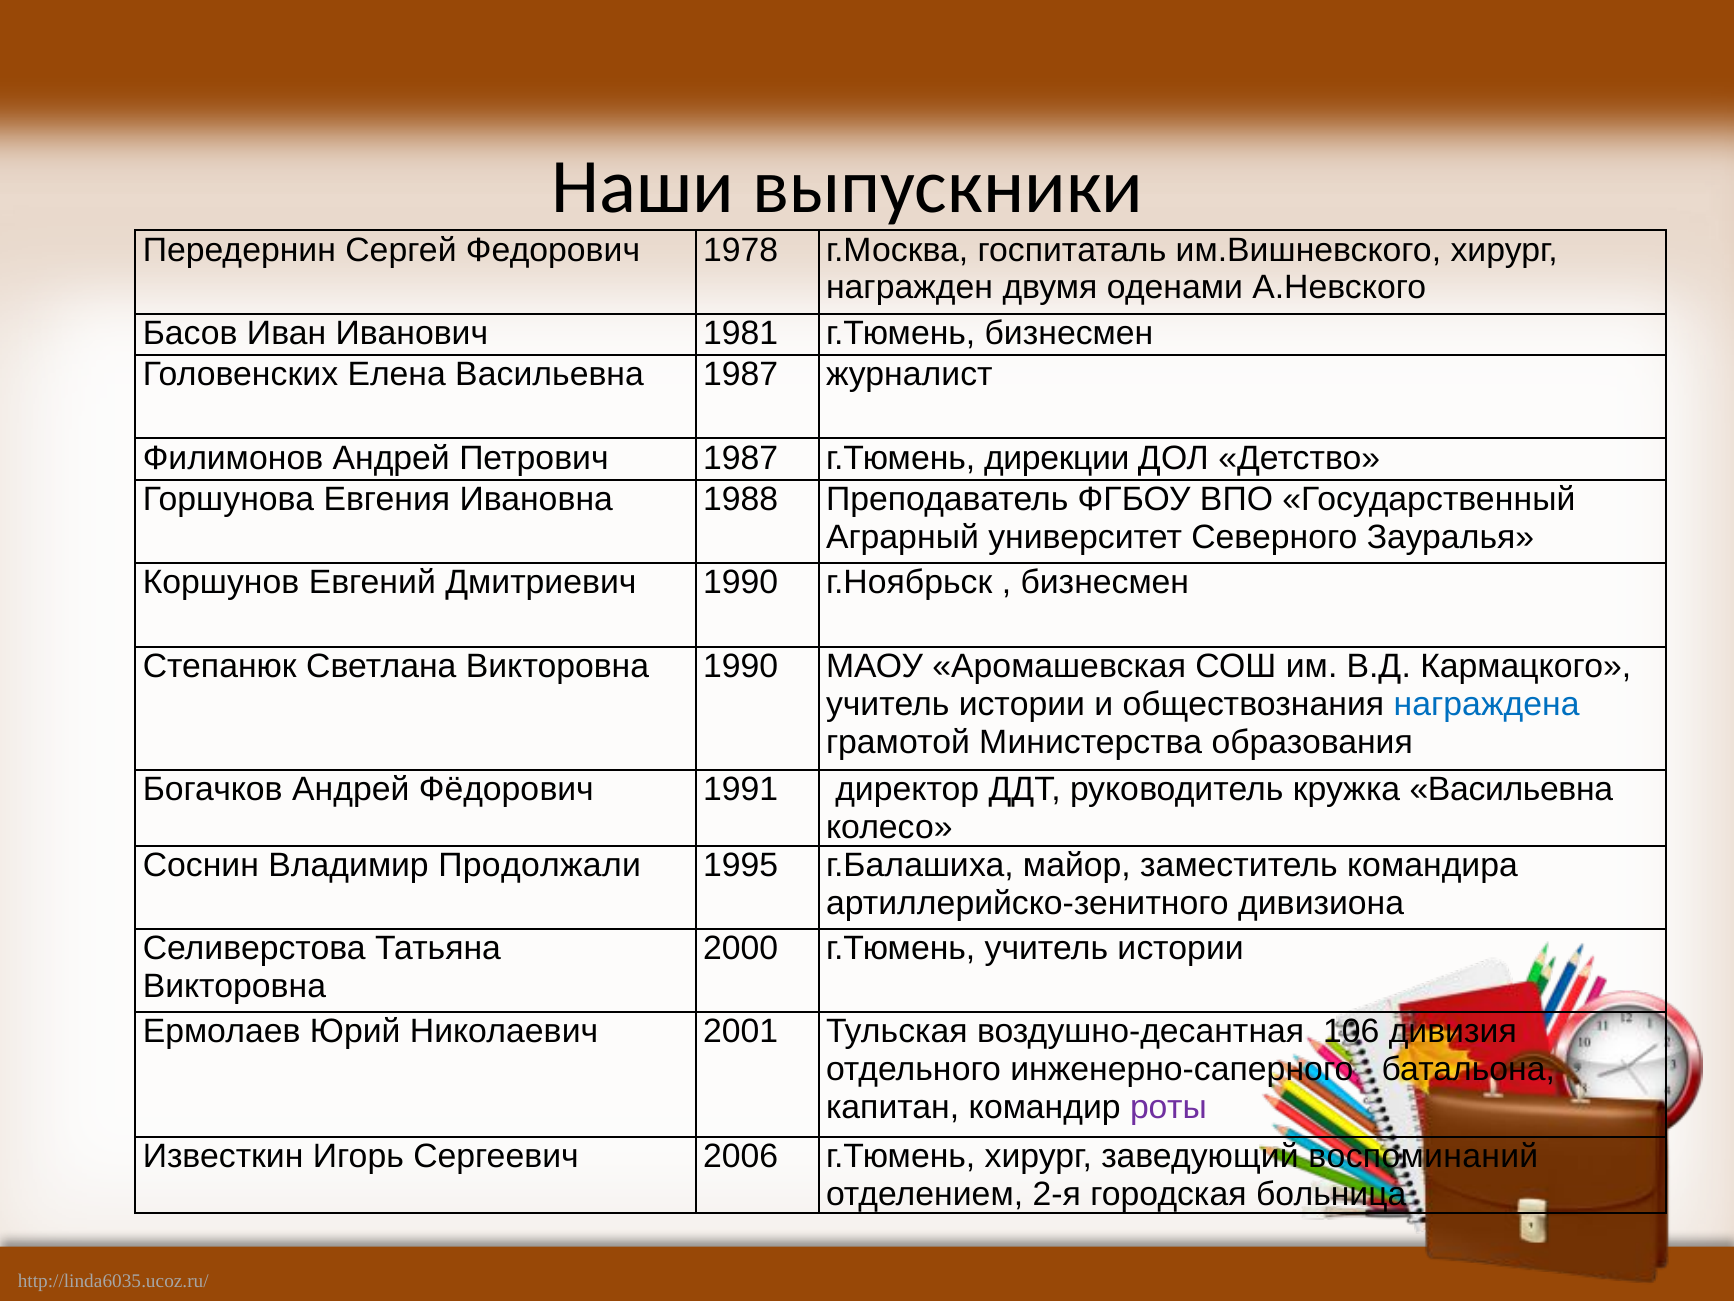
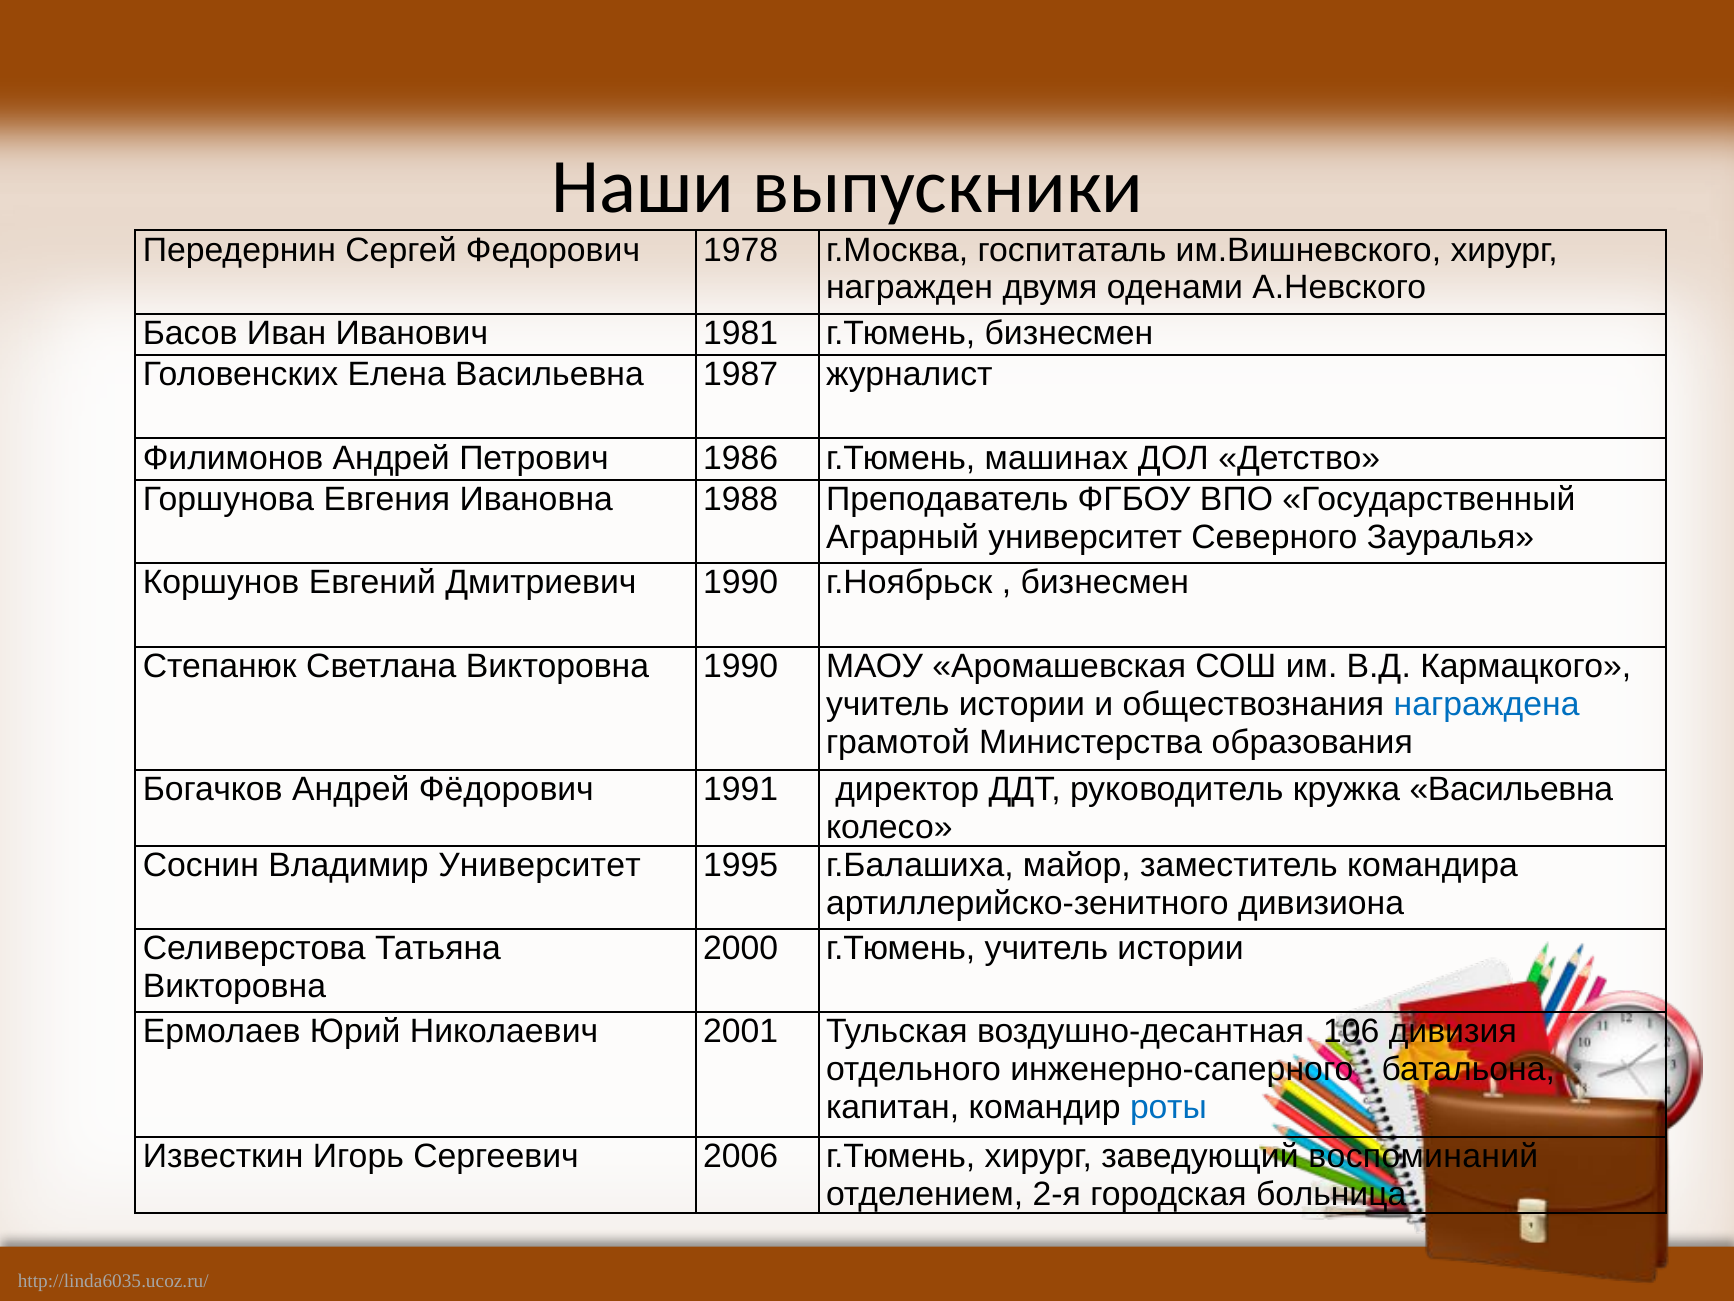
Петрович 1987: 1987 -> 1986
дирекции: дирекции -> машинах
Владимир Продолжали: Продолжали -> Университет
роты colour: purple -> blue
